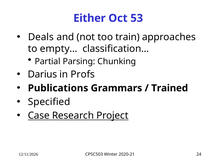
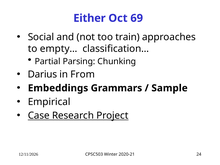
53: 53 -> 69
Deals: Deals -> Social
Profs: Profs -> From
Publications: Publications -> Embeddings
Trained: Trained -> Sample
Specified: Specified -> Empirical
